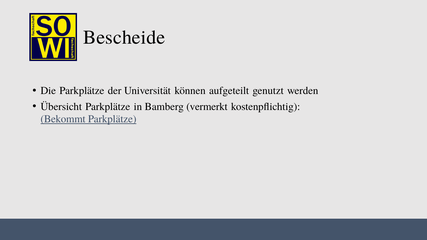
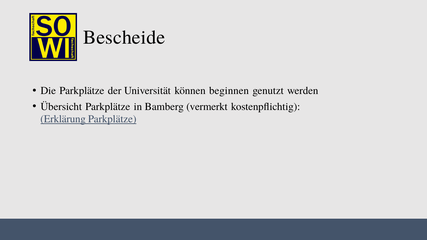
aufgeteilt: aufgeteilt -> beginnen
Bekommt: Bekommt -> Erklärung
